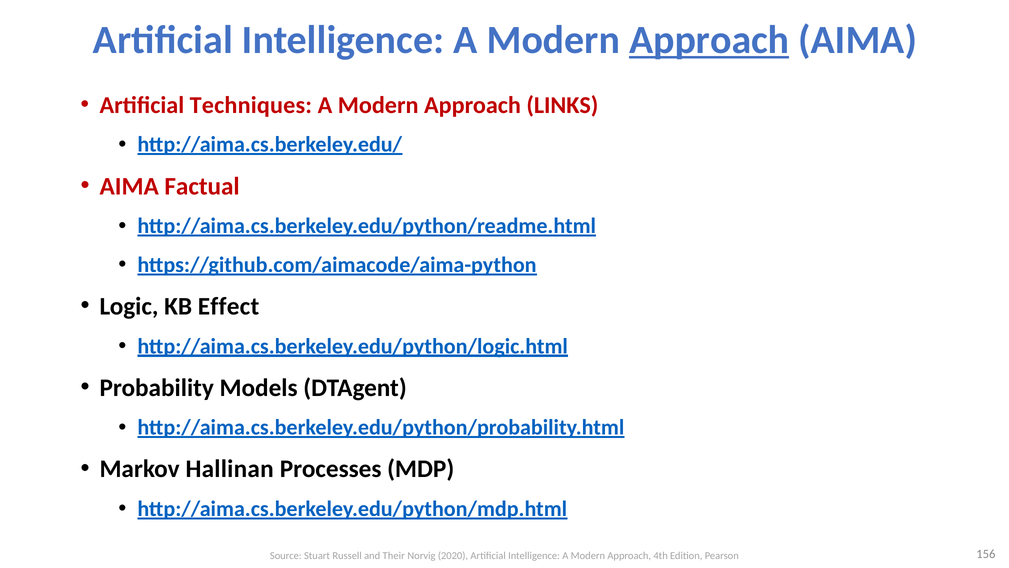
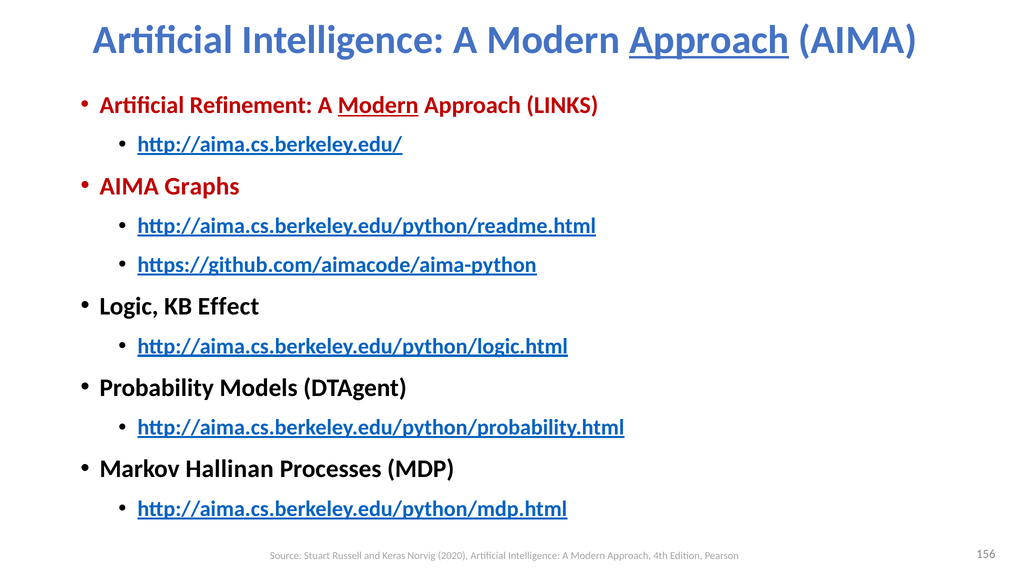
Techniques: Techniques -> Refinement
Modern at (378, 105) underline: none -> present
Factual: Factual -> Graphs
Their: Their -> Keras
